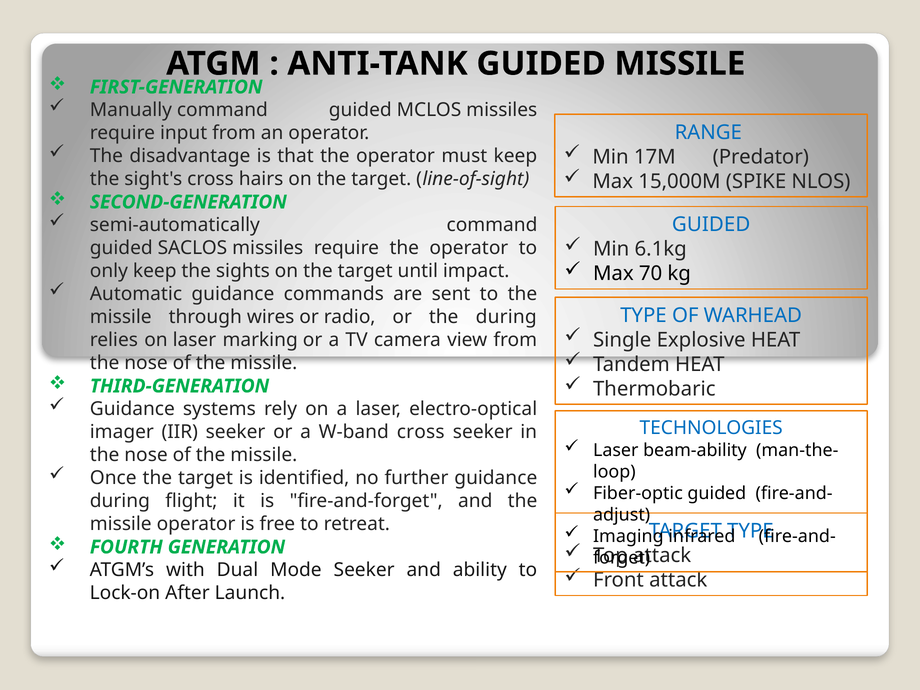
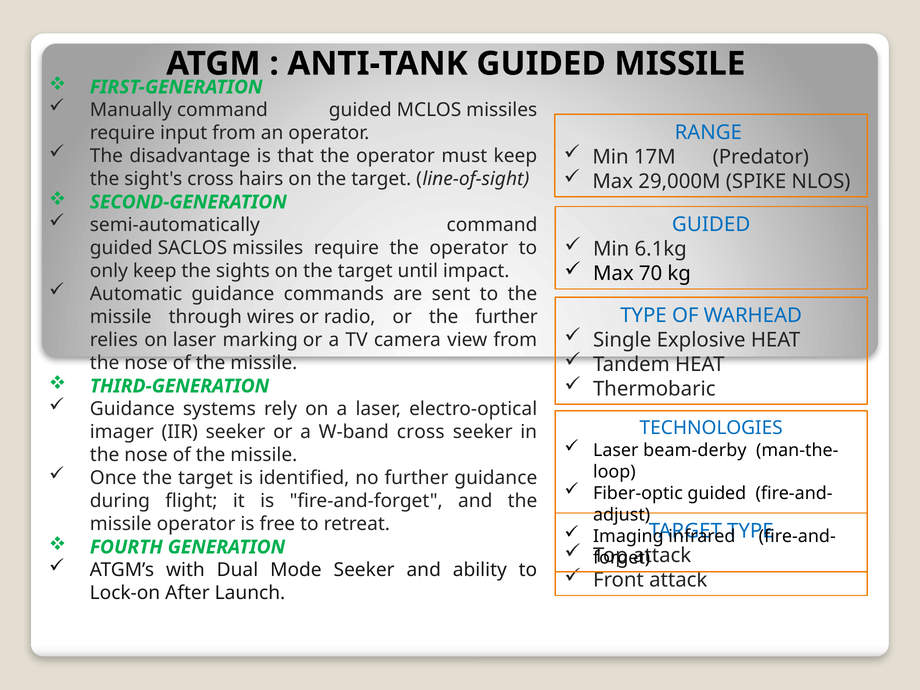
15,000M: 15,000M -> 29,000M
the during: during -> further
beam-ability: beam-ability -> beam-derby
